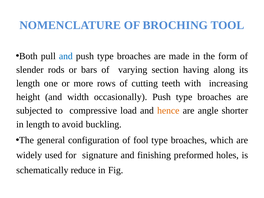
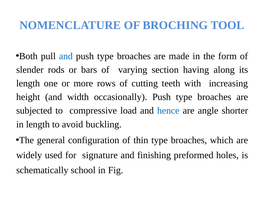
hence colour: orange -> blue
fool: fool -> thin
reduce: reduce -> school
